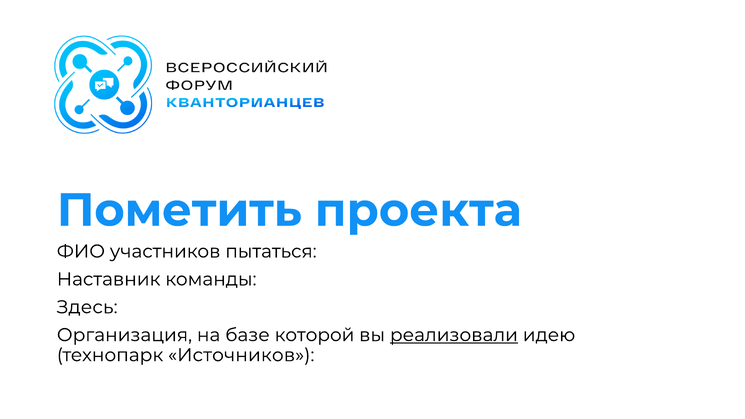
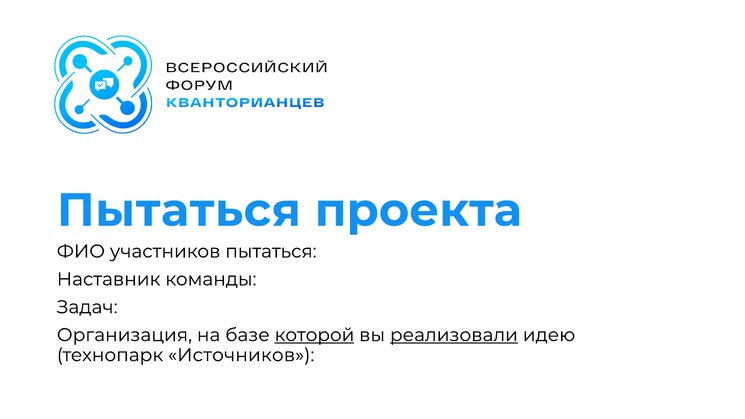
Пометить at (179, 210): Пометить -> Пытаться
Здесь: Здесь -> Задач
которой underline: none -> present
